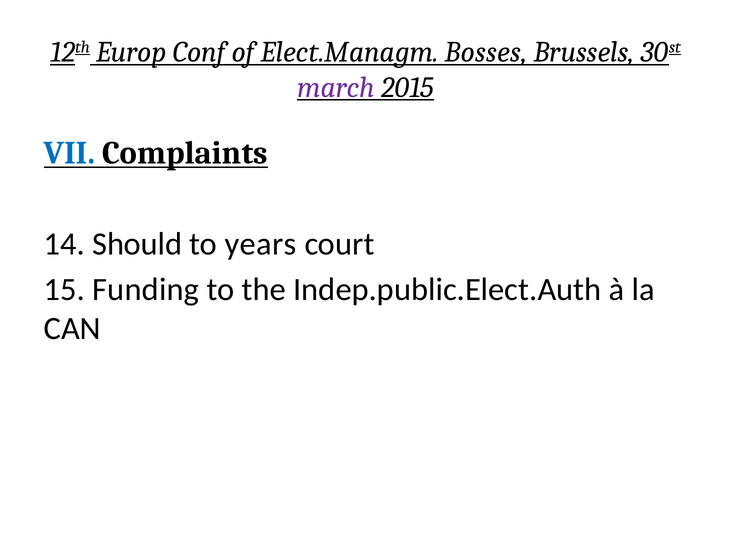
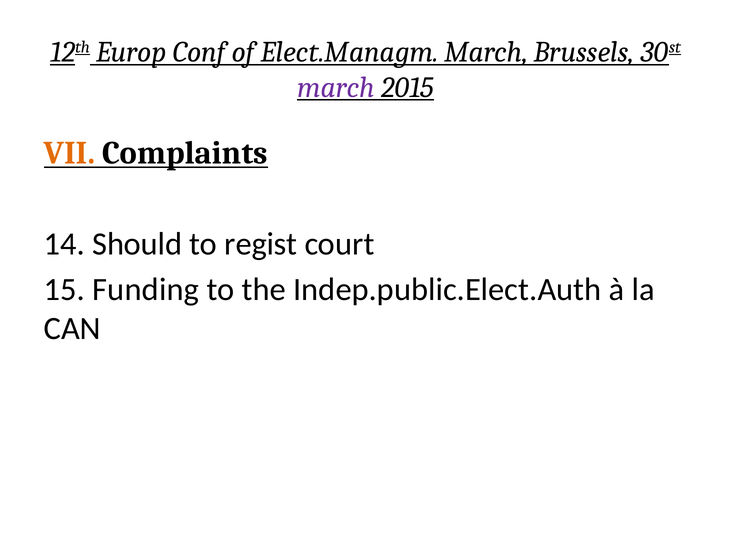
Elect.Managm Bosses: Bosses -> March
VII colour: blue -> orange
years: years -> regist
